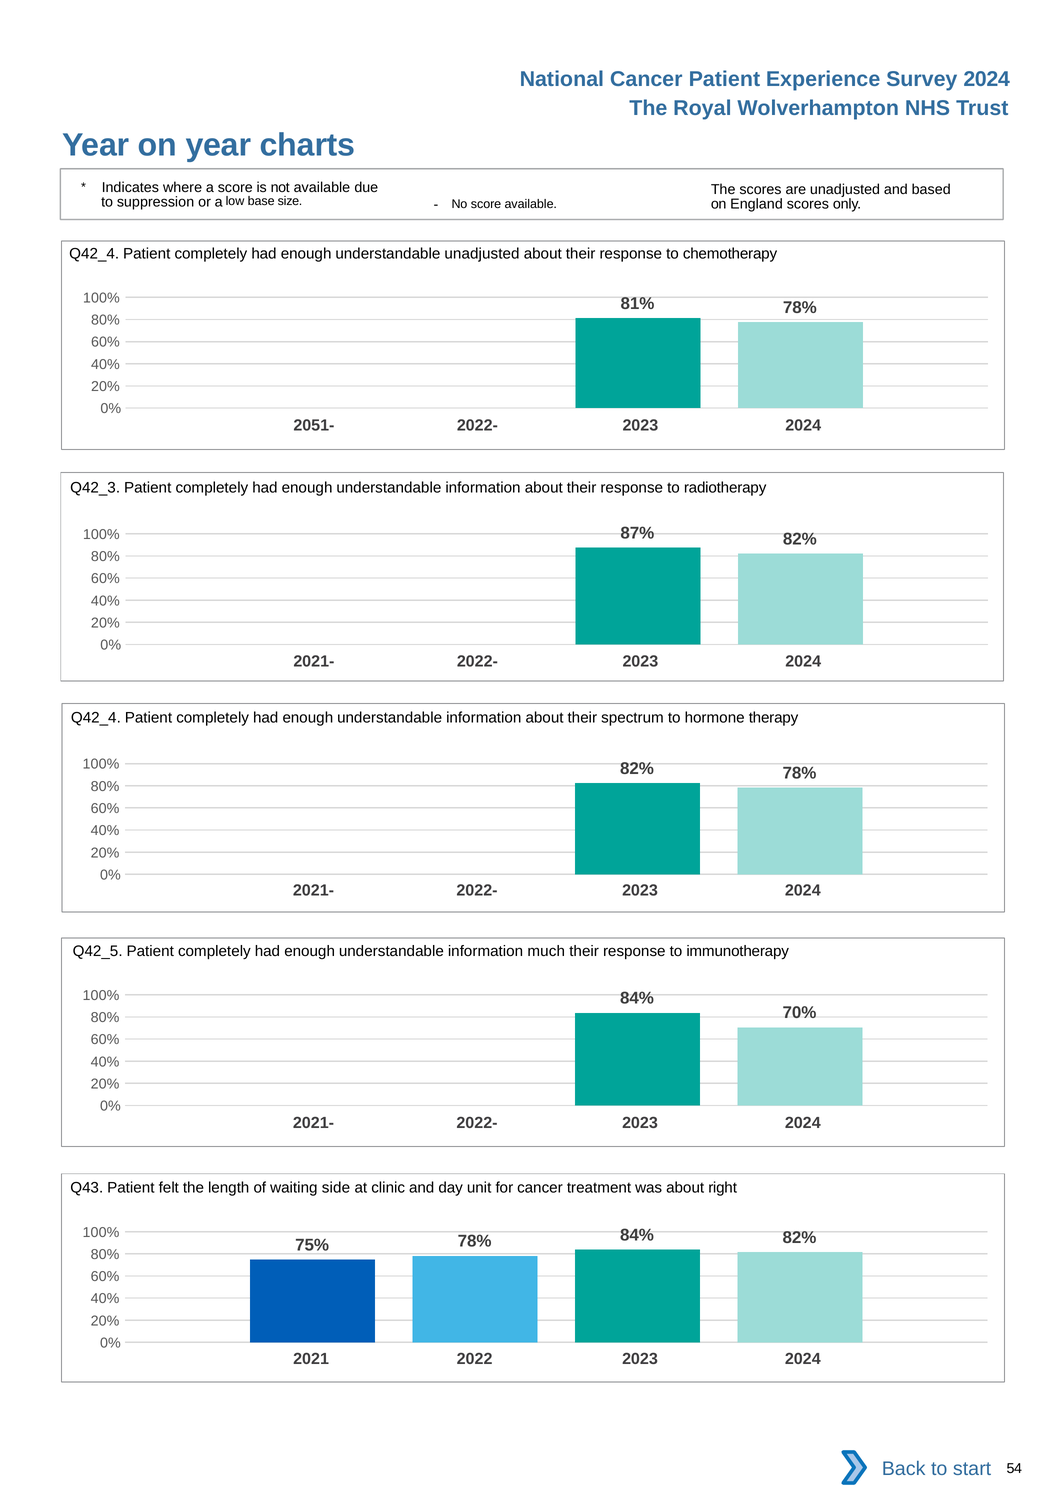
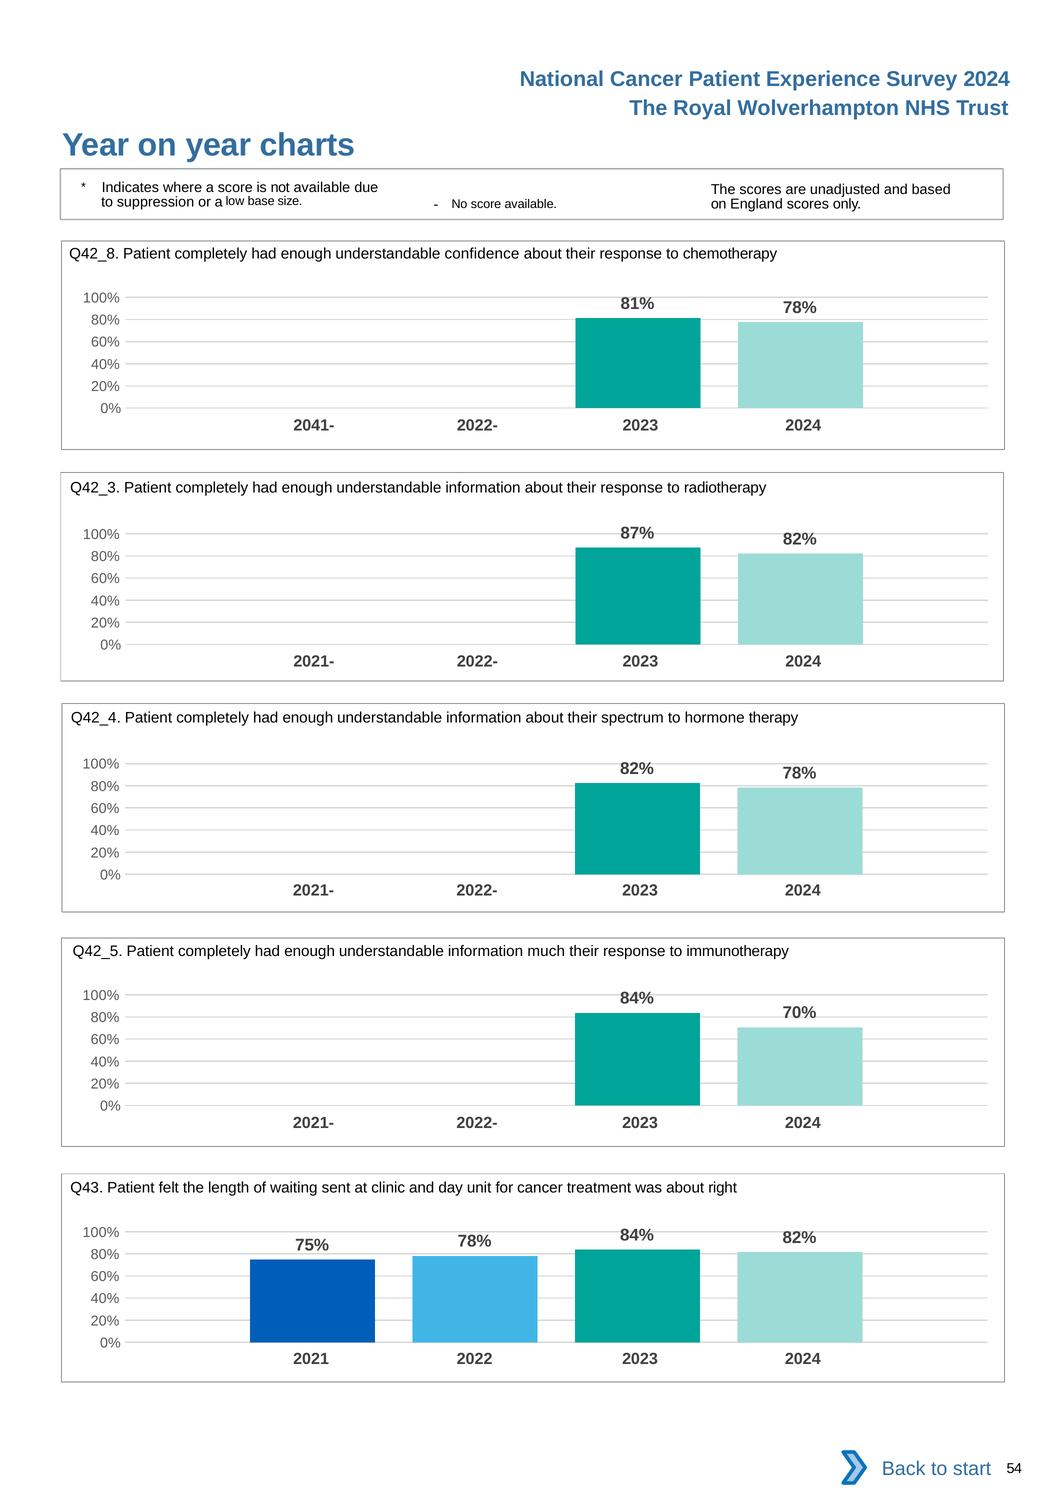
Q42_4 at (94, 254): Q42_4 -> Q42_8
understandable unadjusted: unadjusted -> confidence
2051-: 2051- -> 2041-
side: side -> sent
